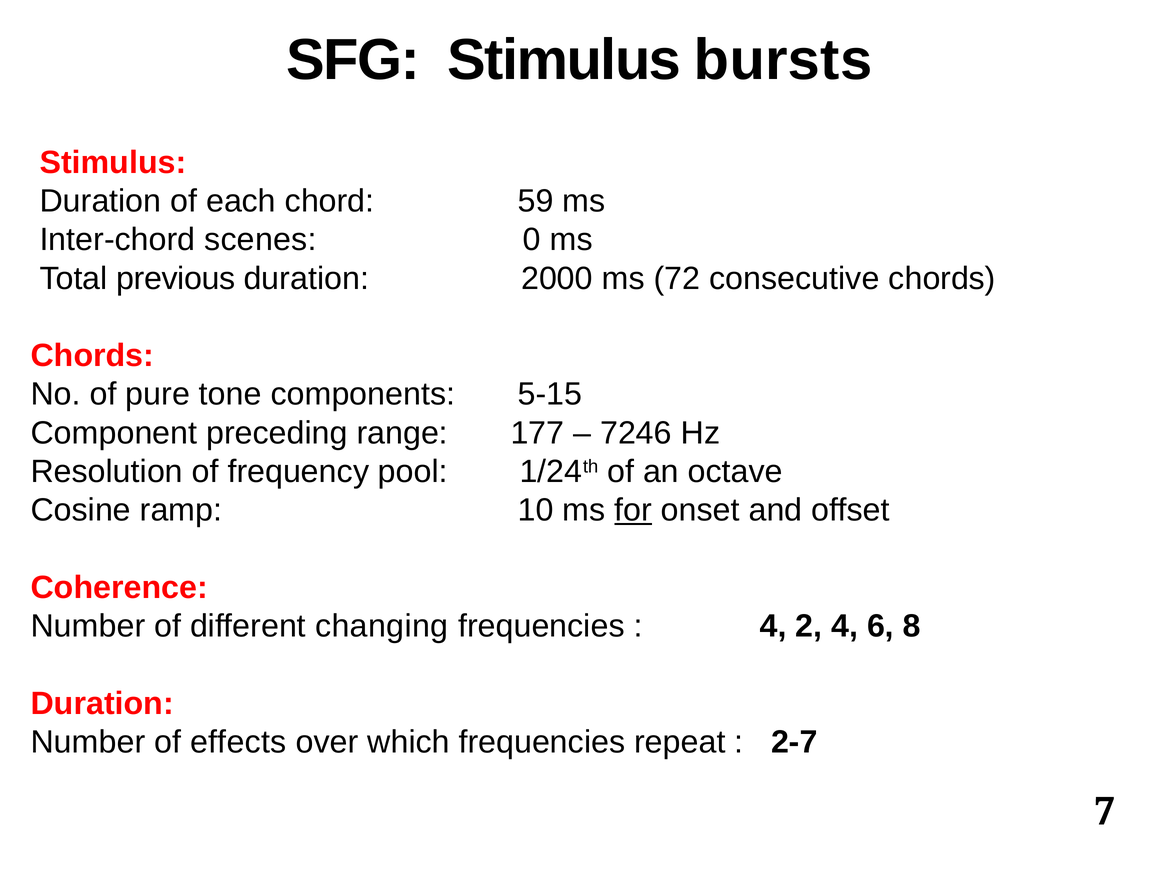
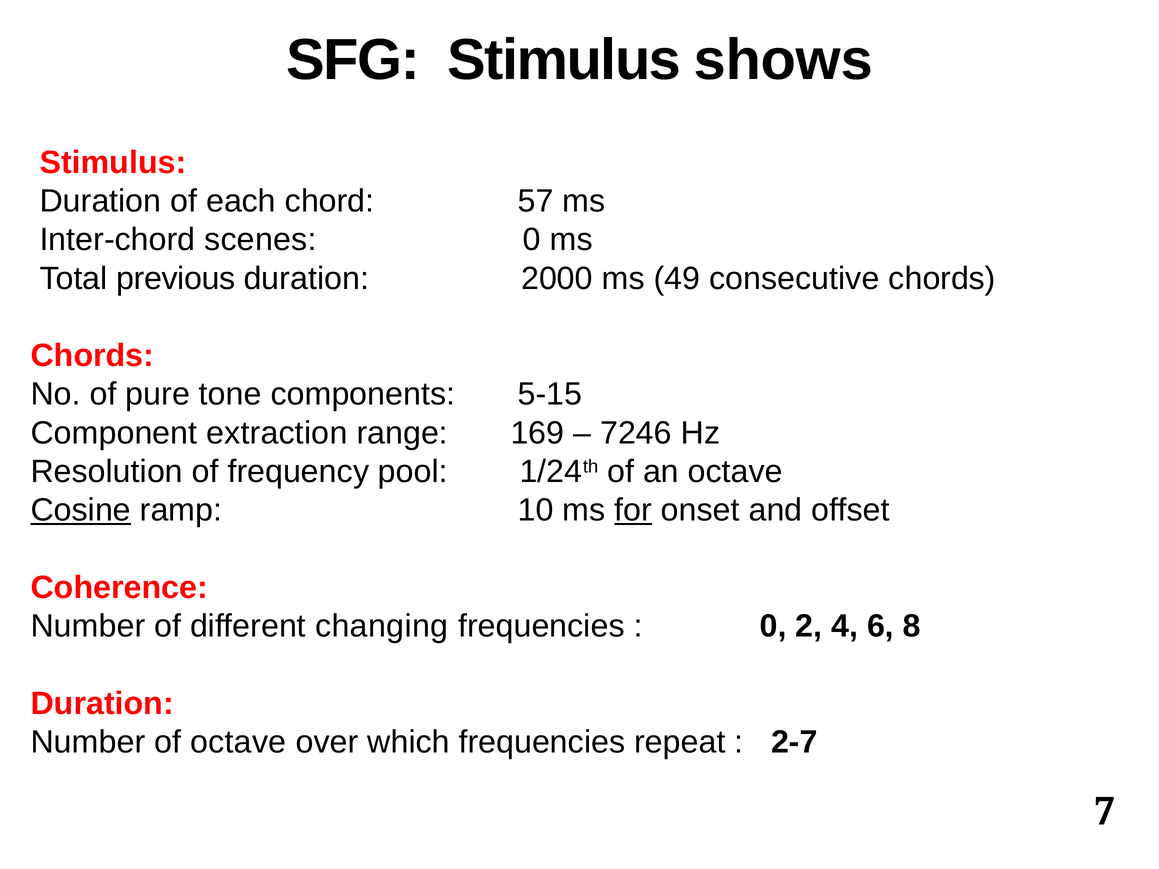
bursts: bursts -> shows
59: 59 -> 57
72: 72 -> 49
preceding: preceding -> extraction
177: 177 -> 169
Cosine underline: none -> present
4 at (773, 626): 4 -> 0
of effects: effects -> octave
